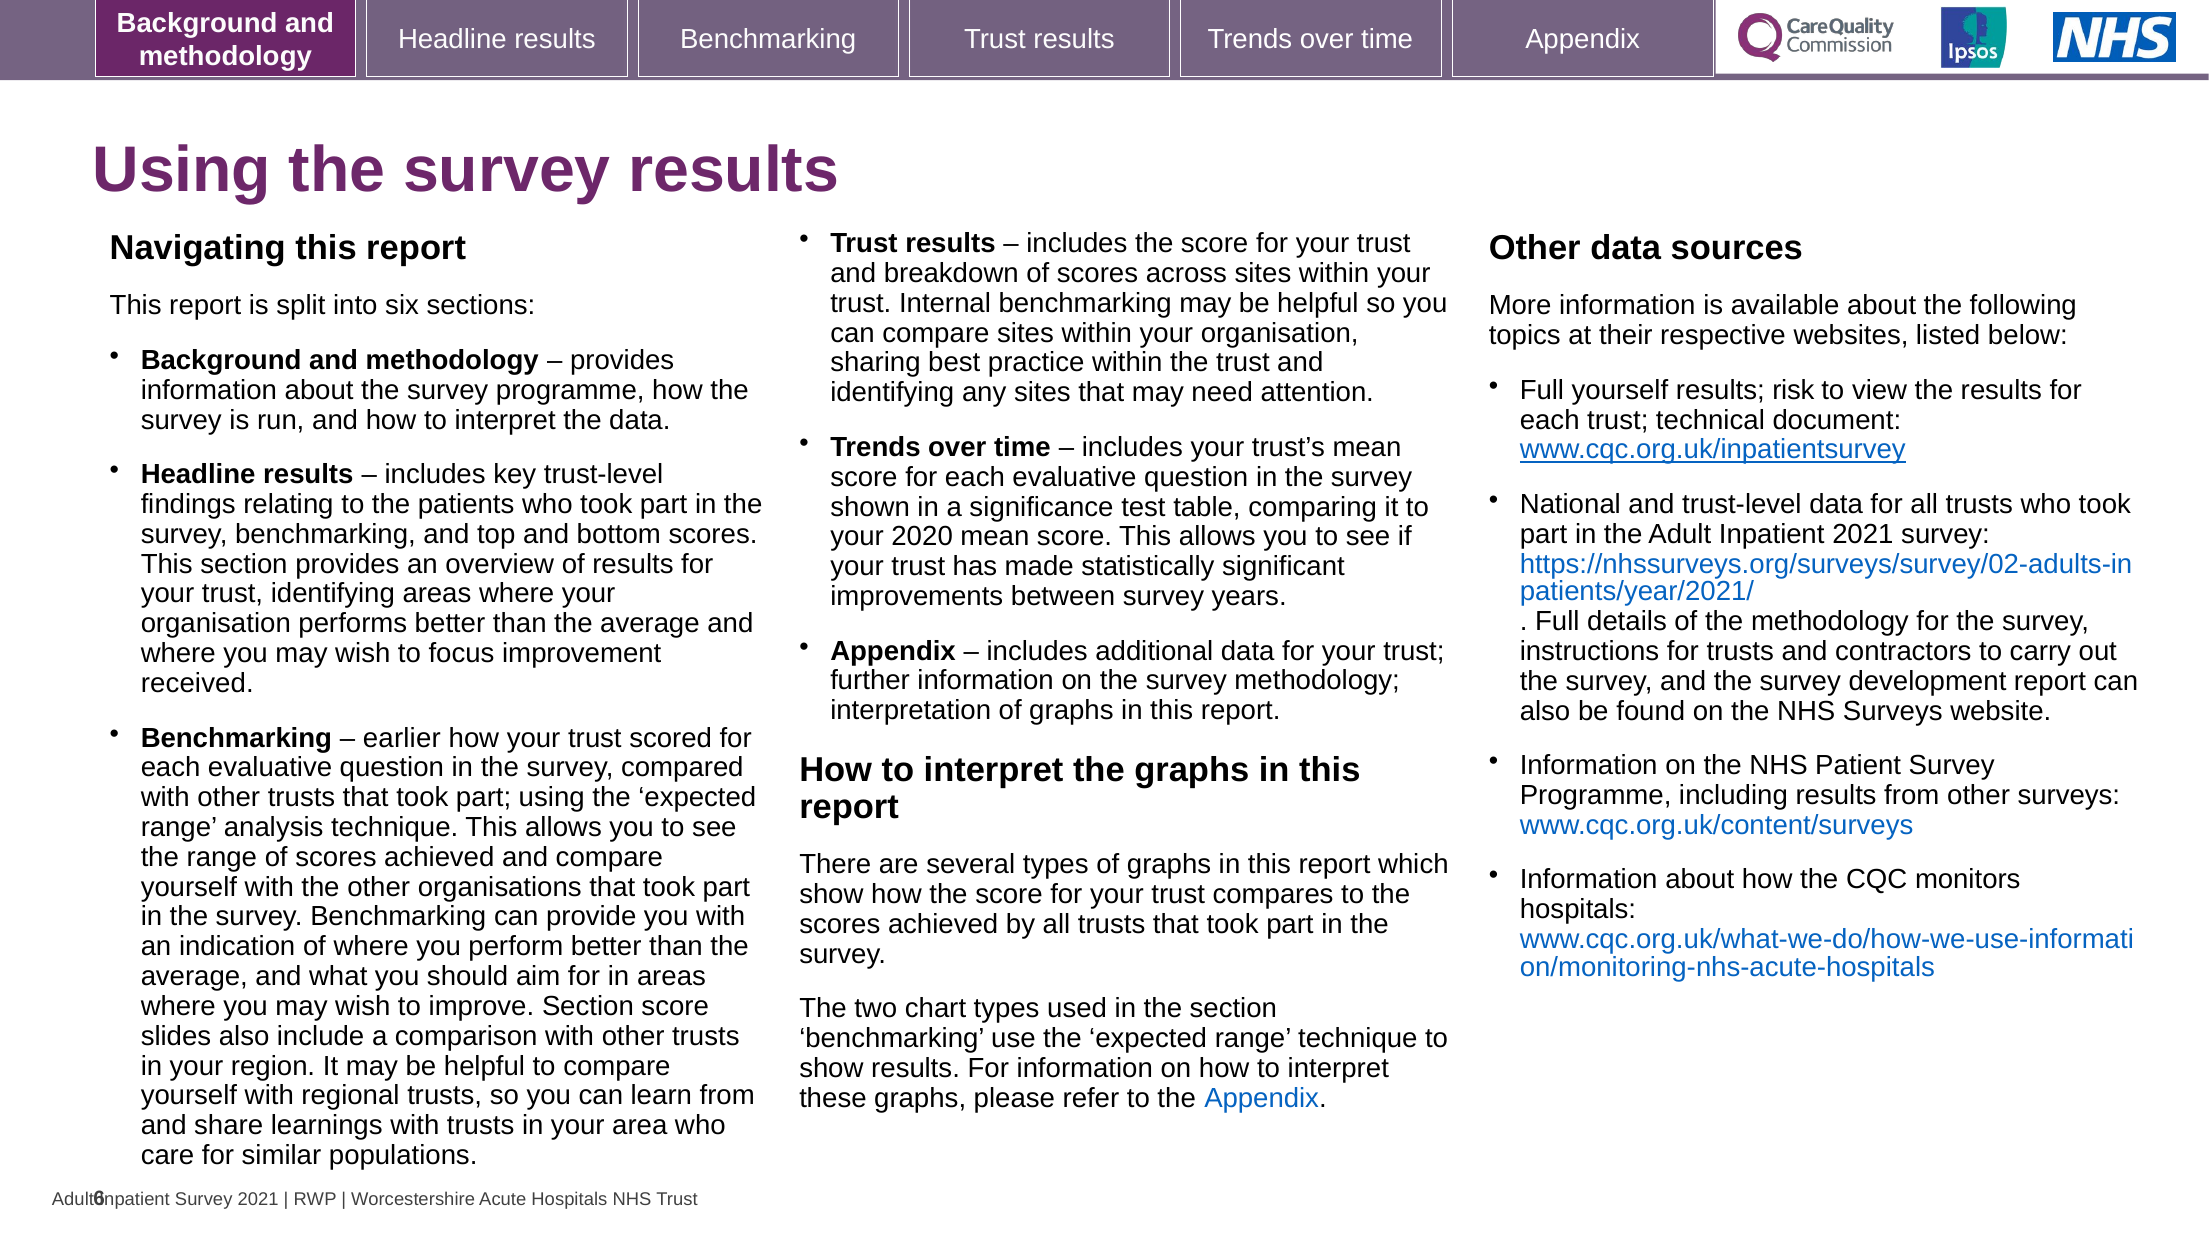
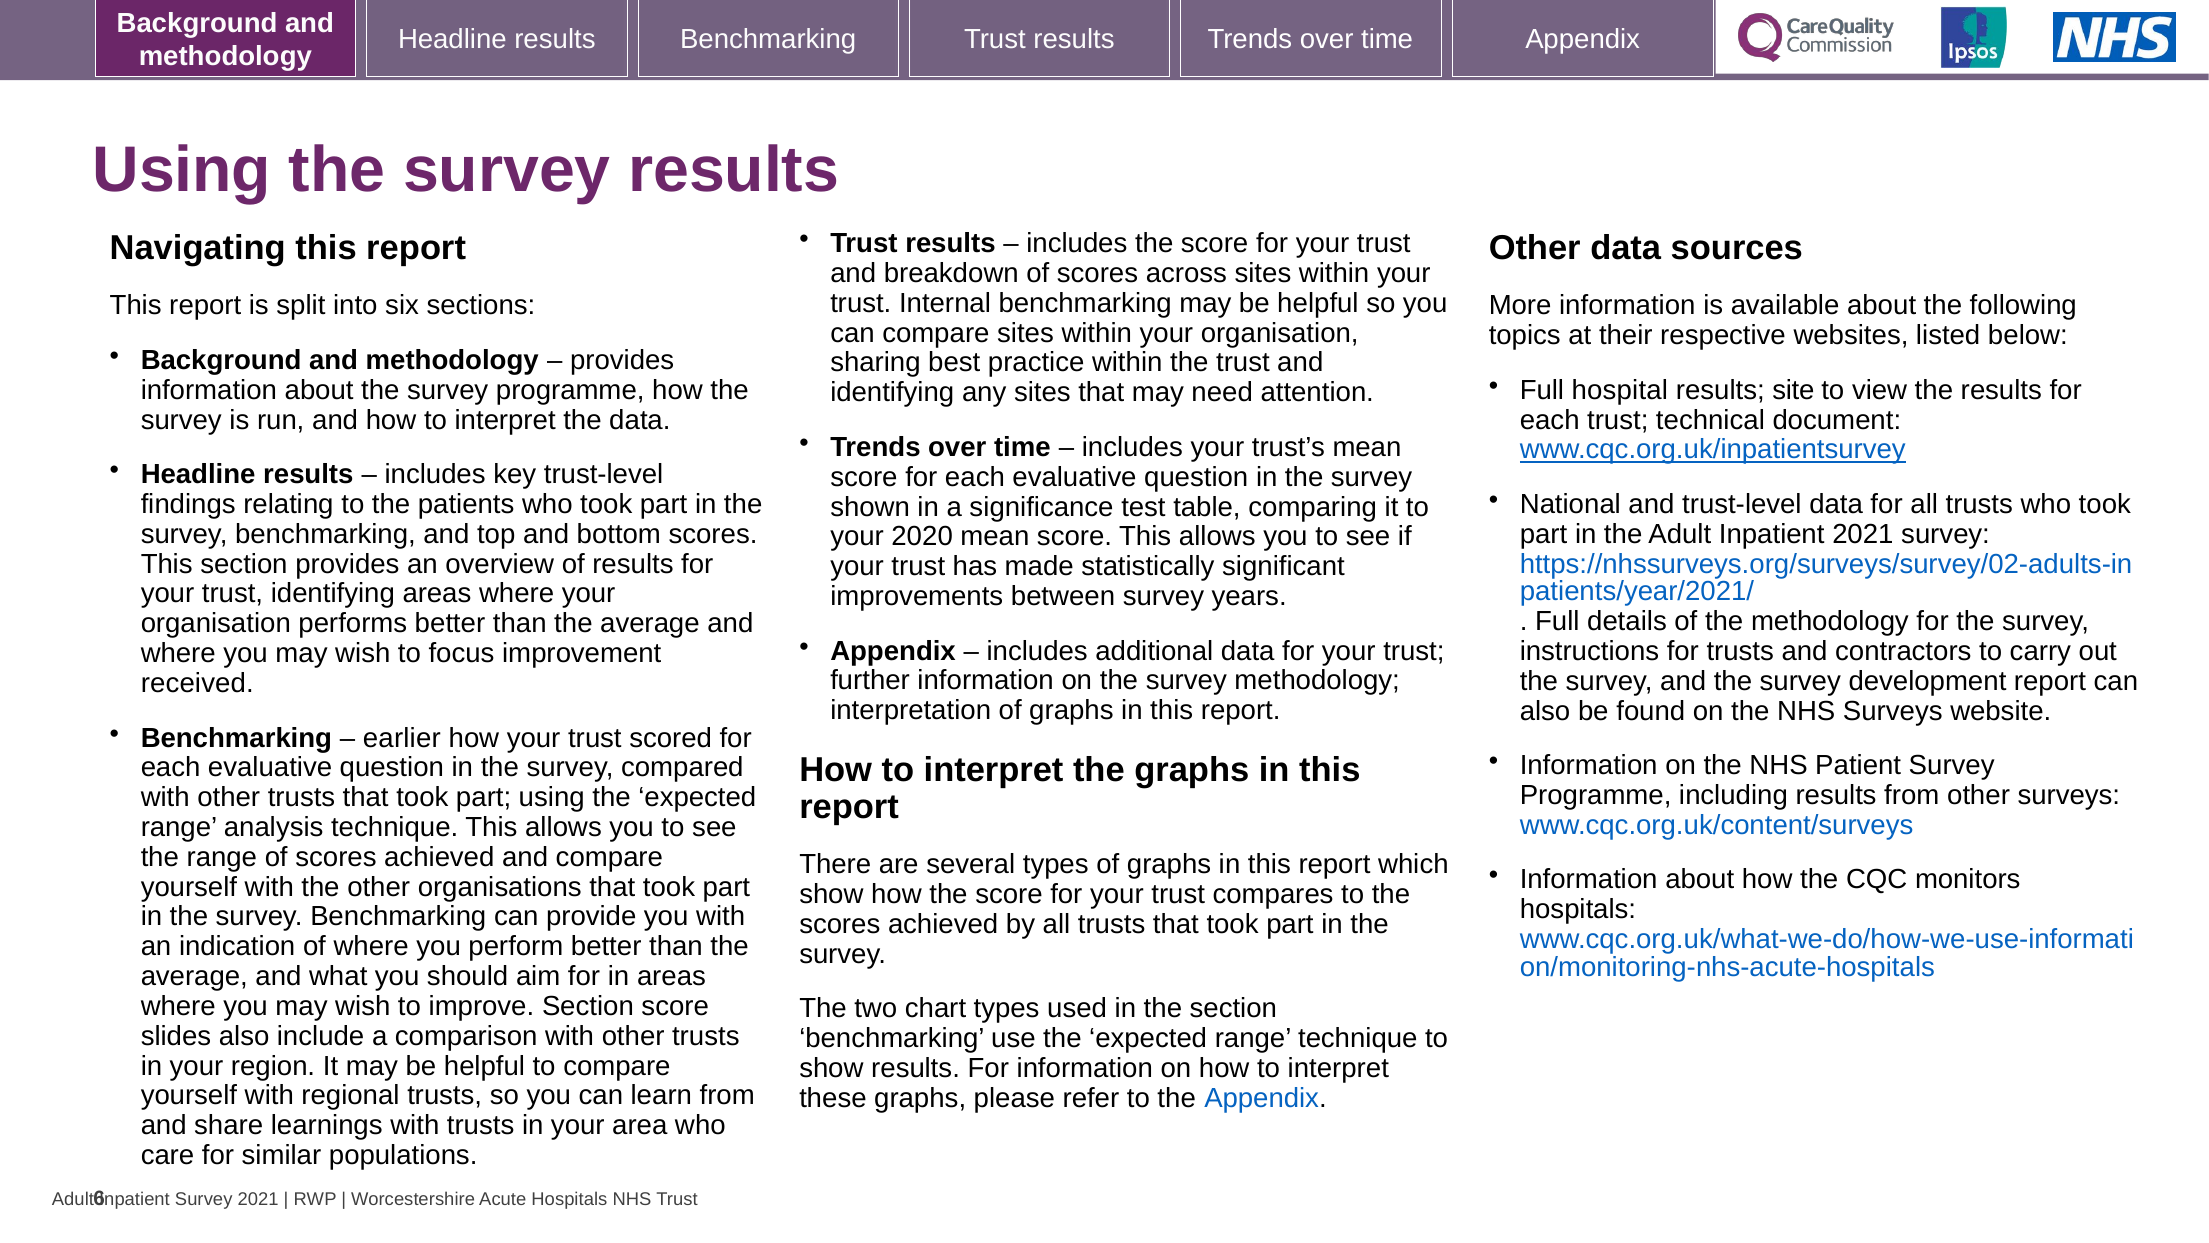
Full yourself: yourself -> hospital
risk: risk -> site
